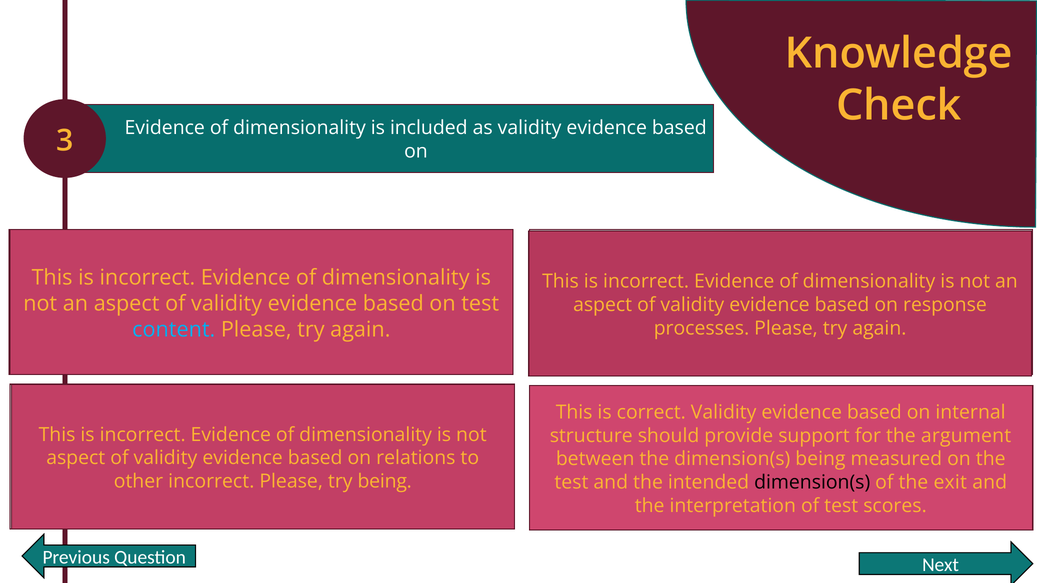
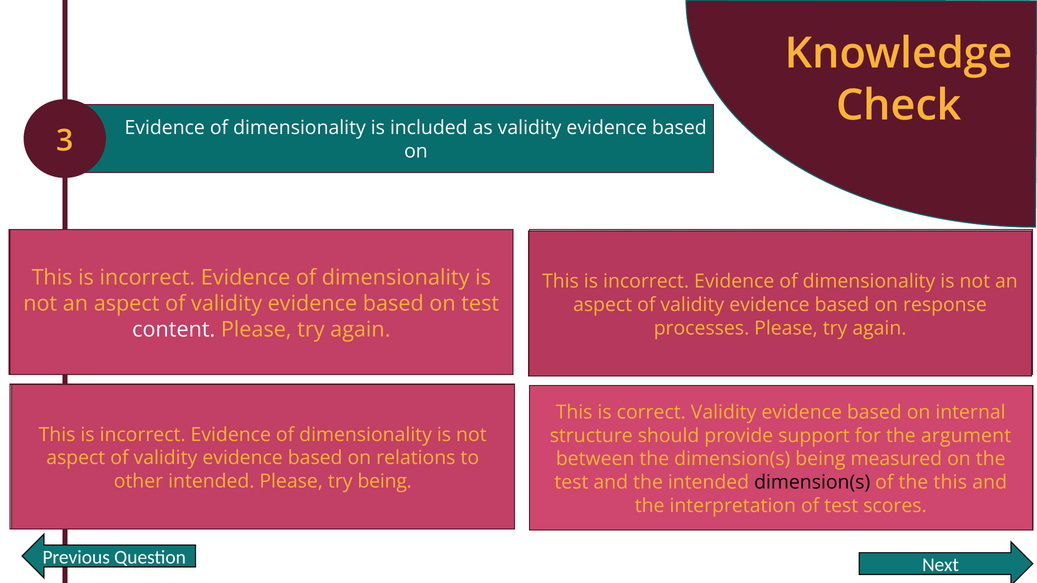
content at (174, 330) colour: light blue -> white
other incorrect: incorrect -> intended
the exit: exit -> this
